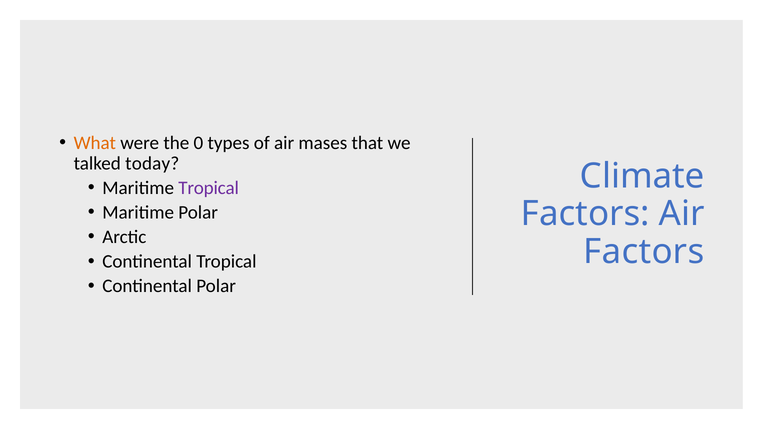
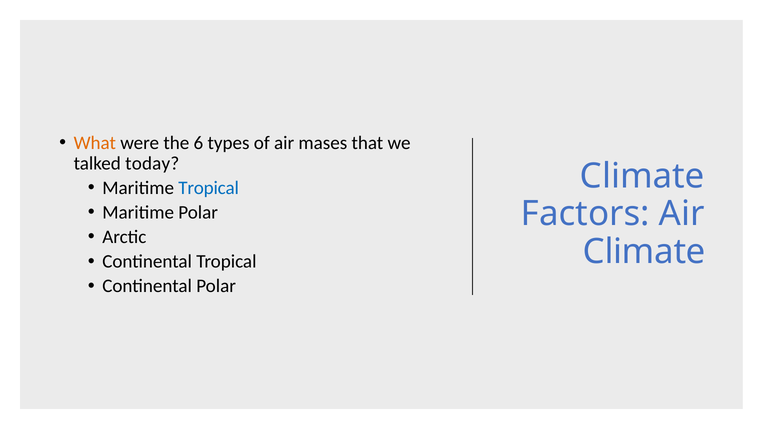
0: 0 -> 6
Tropical at (209, 188) colour: purple -> blue
Factors at (644, 252): Factors -> Climate
